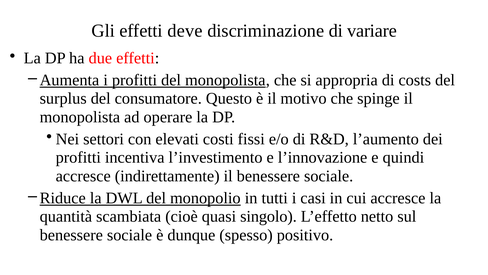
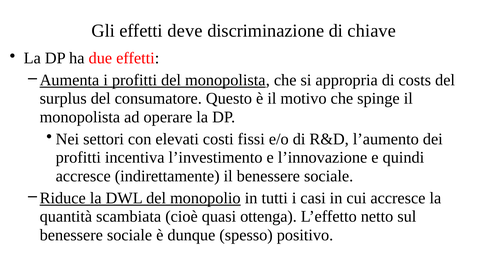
variare: variare -> chiave
singolo: singolo -> ottenga
